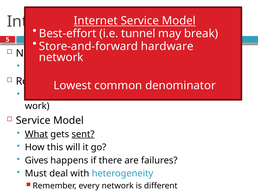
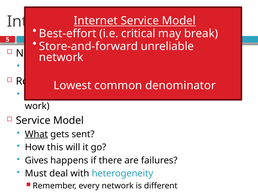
tunnel: tunnel -> critical
hardware: hardware -> unreliable
sent underline: present -> none
